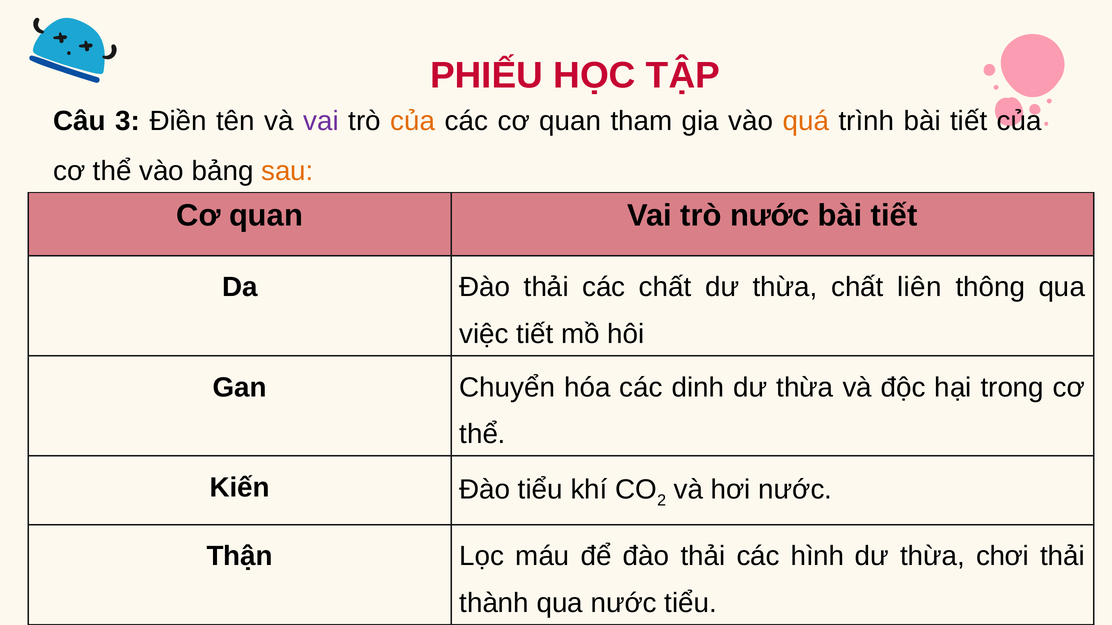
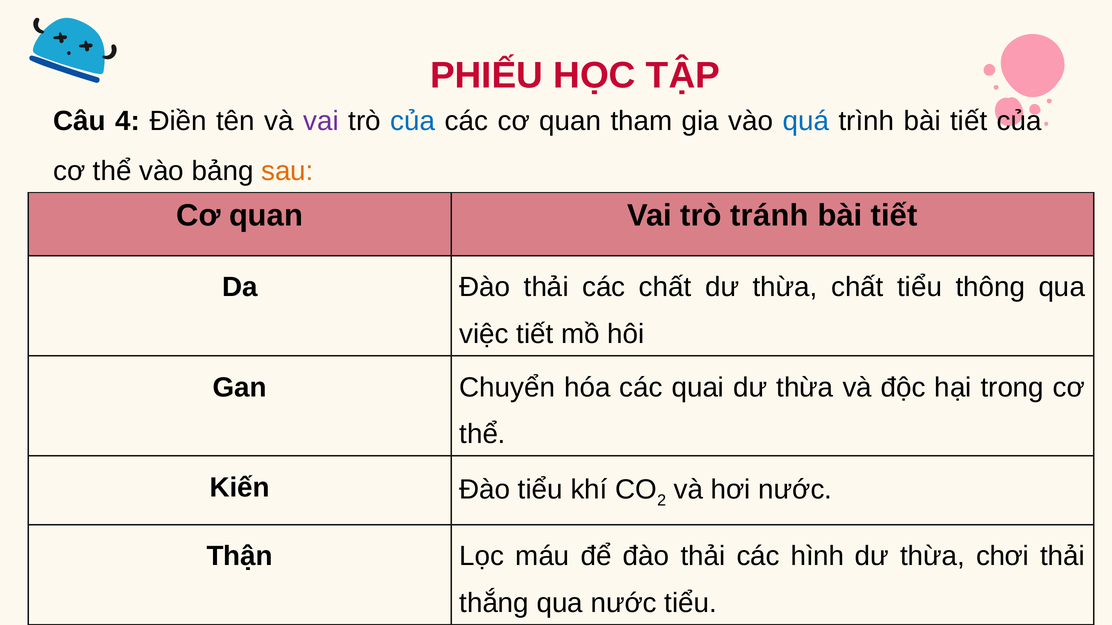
3: 3 -> 4
của at (413, 121) colour: orange -> blue
quá colour: orange -> blue
trò nước: nước -> tránh
chất liên: liên -> tiểu
dinh: dinh -> quai
thành: thành -> thắng
